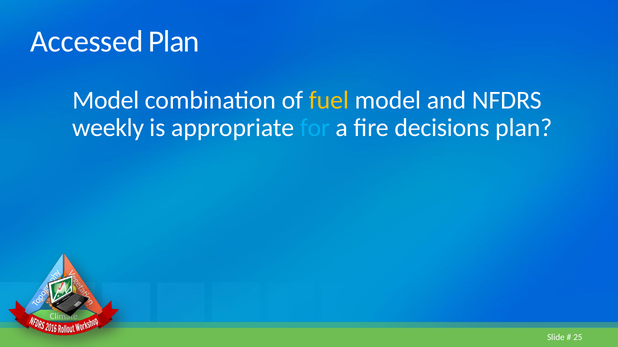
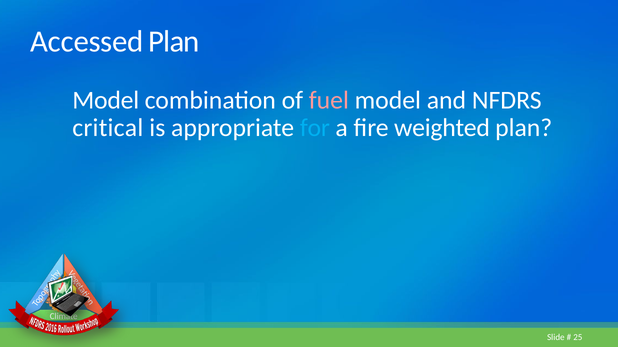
fuel colour: yellow -> pink
weekly: weekly -> critical
decisions: decisions -> weighted
